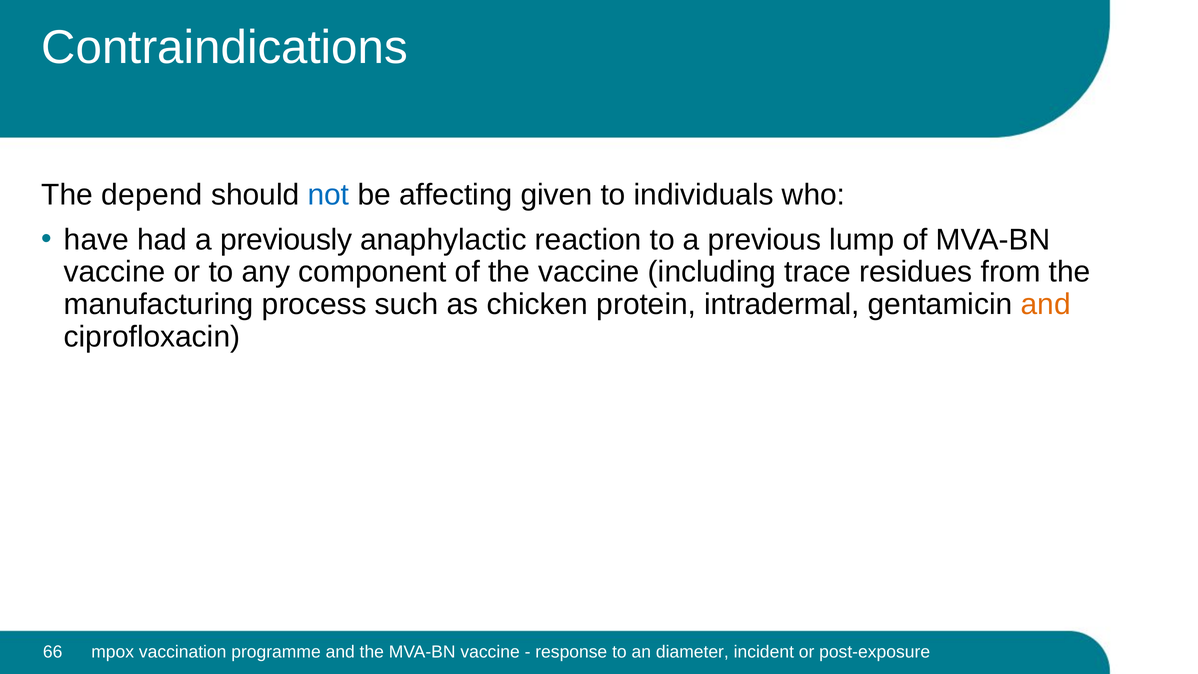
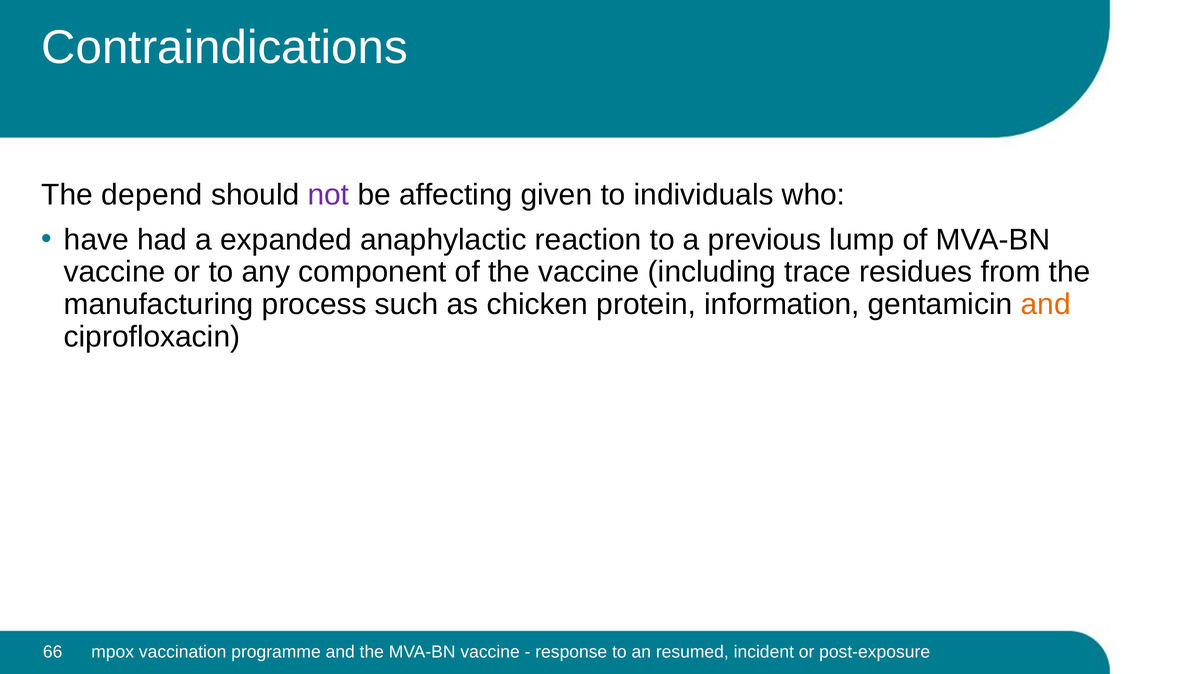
not colour: blue -> purple
previously: previously -> expanded
intradermal: intradermal -> information
diameter: diameter -> resumed
